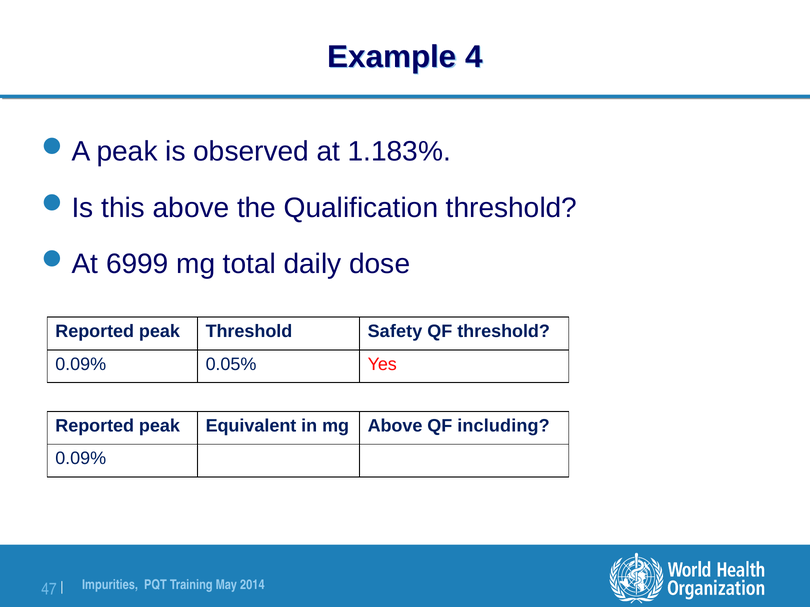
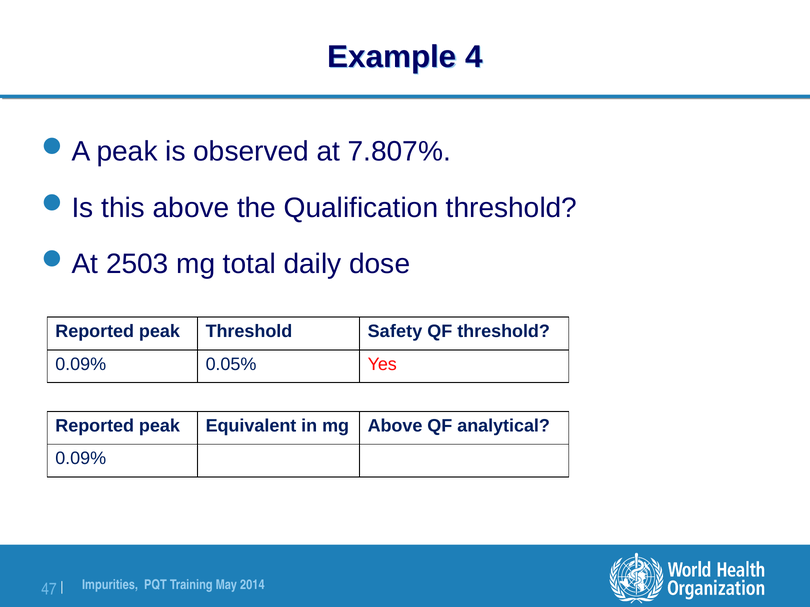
1.183%: 1.183% -> 7.807%
6999: 6999 -> 2503
including: including -> analytical
